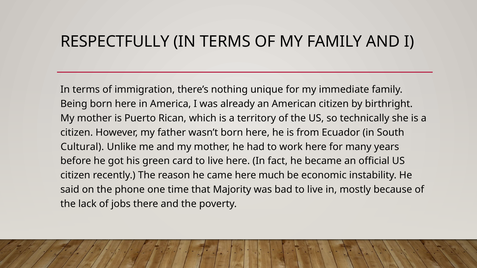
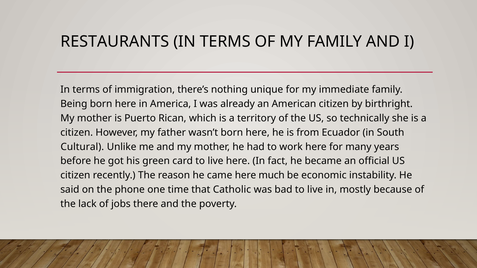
RESPECTFULLY: RESPECTFULLY -> RESTAURANTS
Majority: Majority -> Catholic
